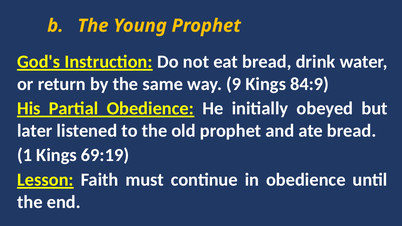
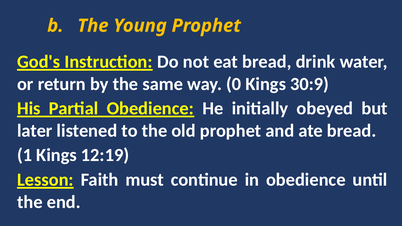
9: 9 -> 0
84:9: 84:9 -> 30:9
69:19: 69:19 -> 12:19
